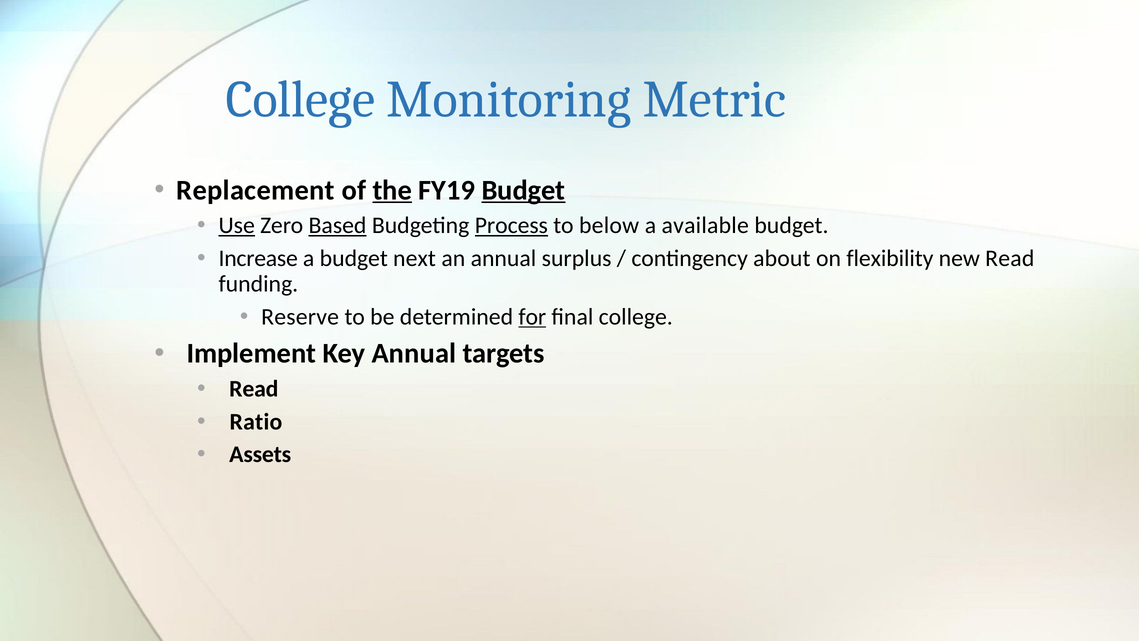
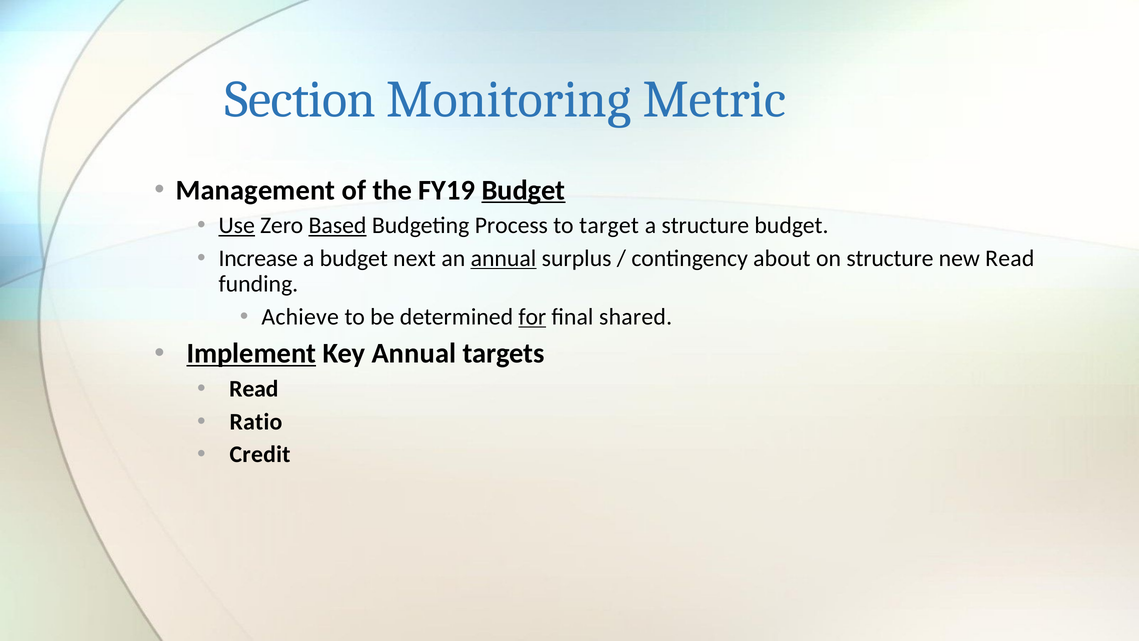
College at (300, 100): College -> Section
Replacement: Replacement -> Management
the underline: present -> none
Process underline: present -> none
below: below -> target
a available: available -> structure
annual at (503, 258) underline: none -> present
on flexibility: flexibility -> structure
Reserve: Reserve -> Achieve
final college: college -> shared
Implement underline: none -> present
Assets: Assets -> Credit
